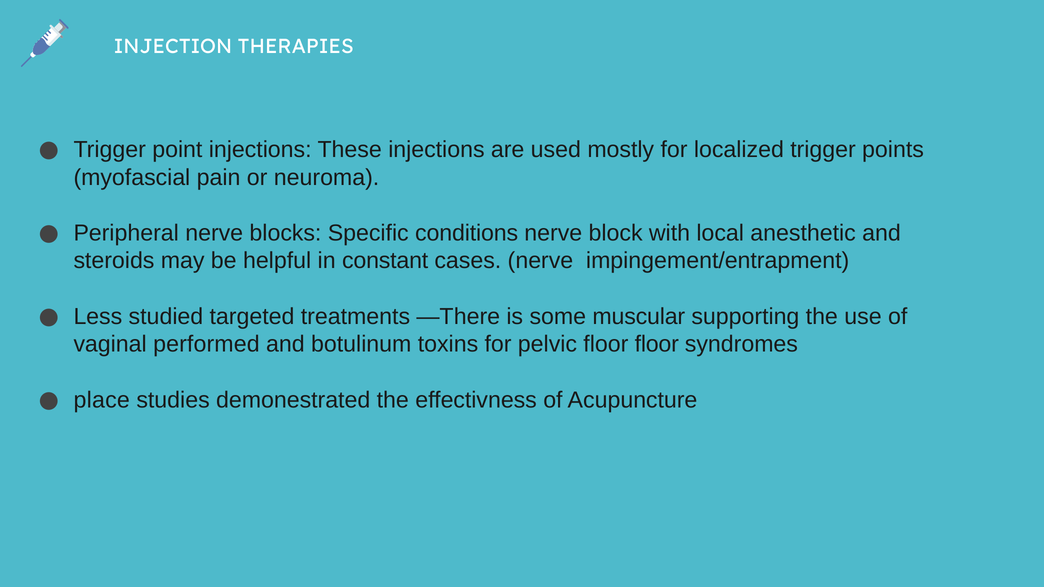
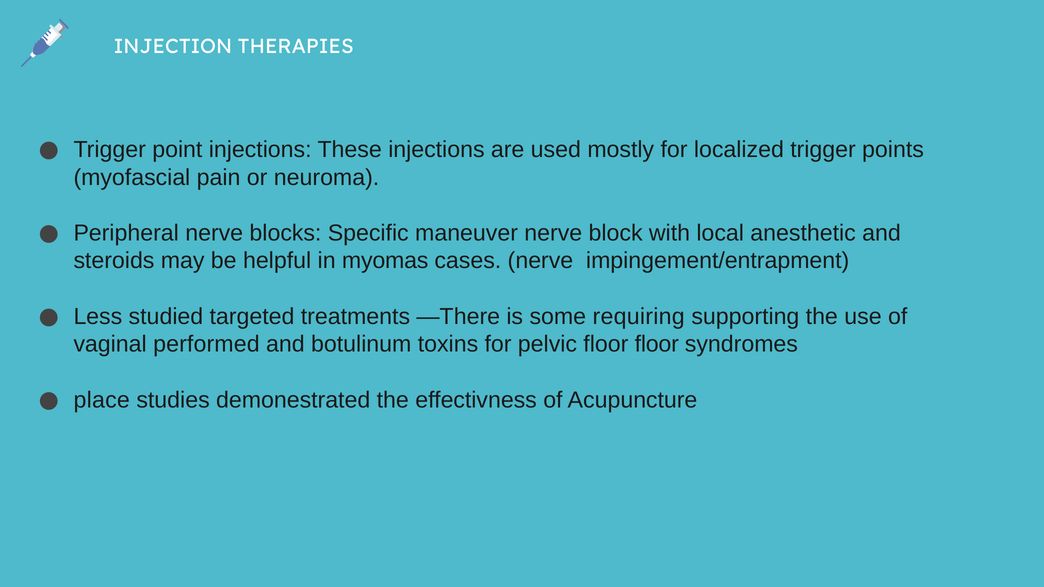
conditions: conditions -> maneuver
constant: constant -> myomas
muscular: muscular -> requiring
